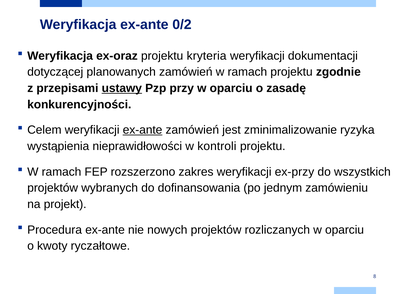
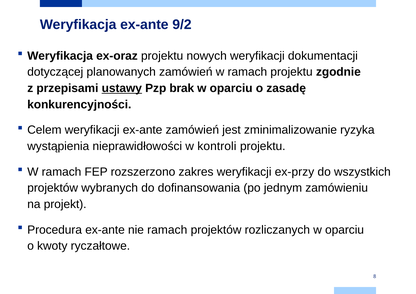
0/2: 0/2 -> 9/2
kryteria: kryteria -> nowych
przy: przy -> brak
ex-ante at (143, 130) underline: present -> none
nie nowych: nowych -> ramach
